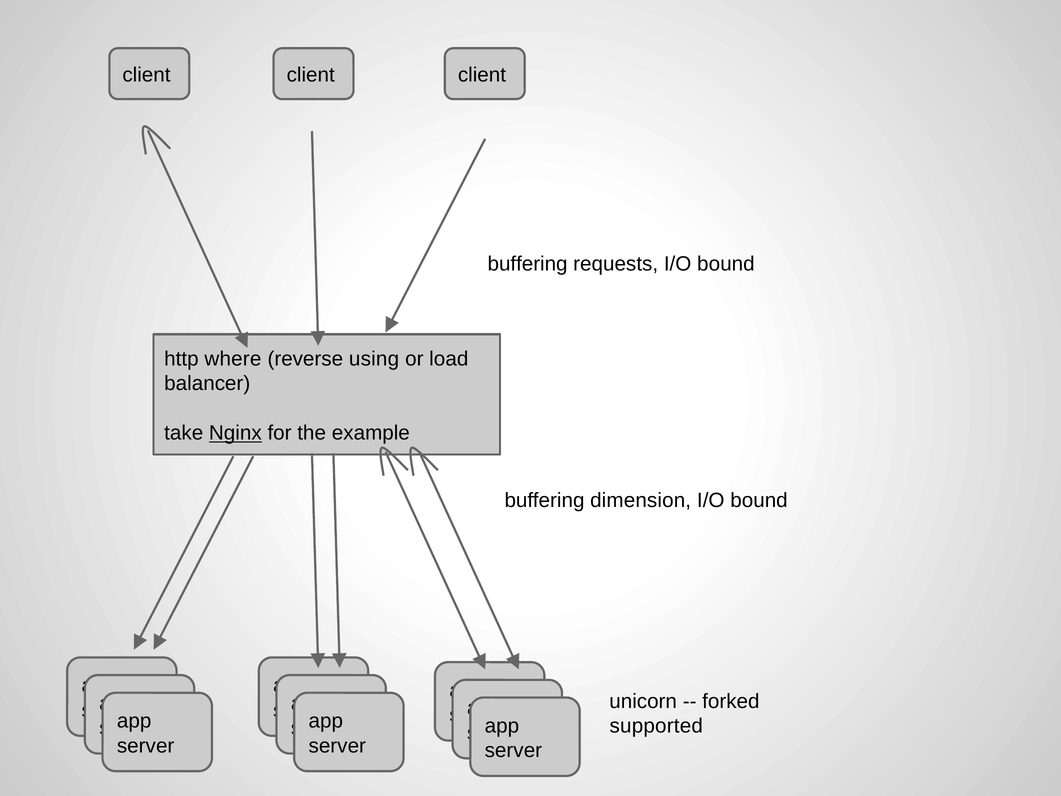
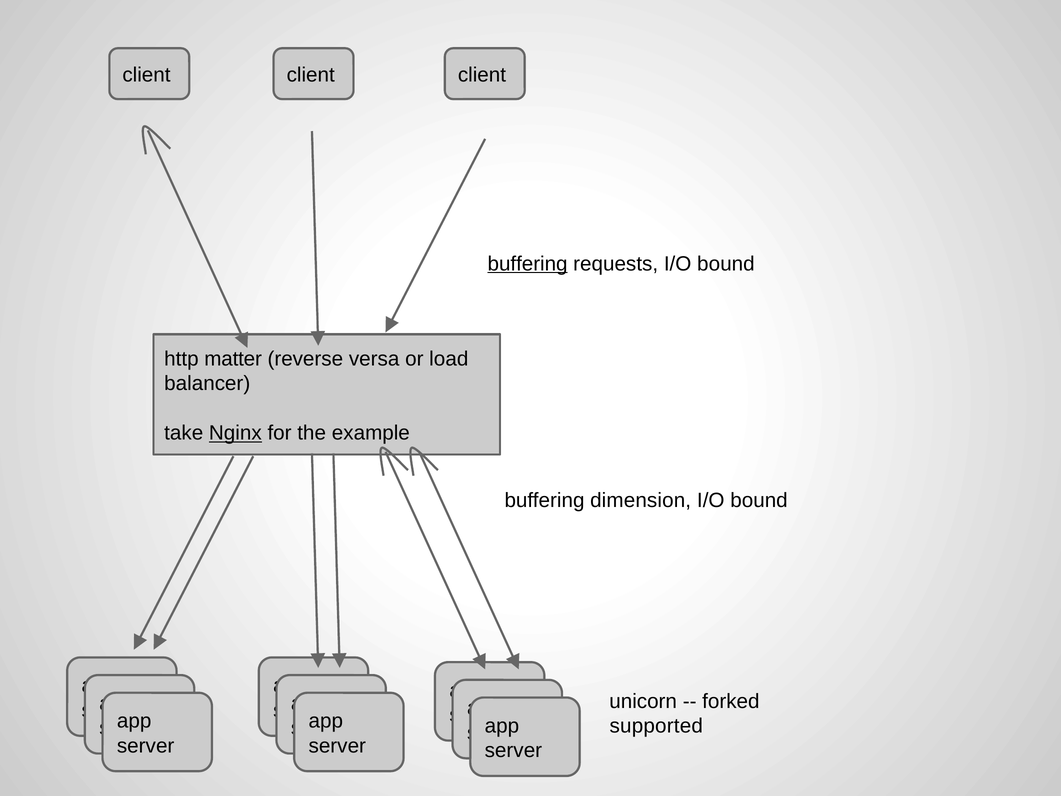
buffering at (528, 264) underline: none -> present
where: where -> matter
using: using -> versa
